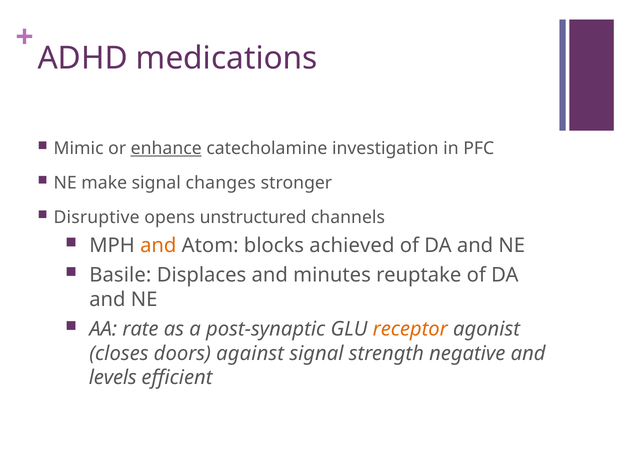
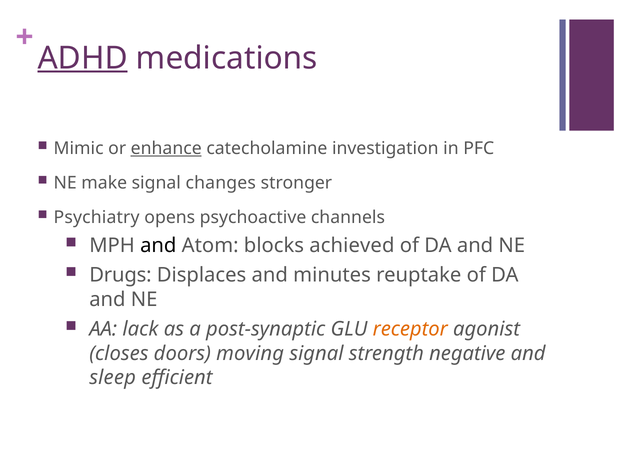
ADHD underline: none -> present
Disruptive: Disruptive -> Psychiatry
unstructured: unstructured -> psychoactive
and at (158, 245) colour: orange -> black
Basile: Basile -> Drugs
rate: rate -> lack
against: against -> moving
levels: levels -> sleep
